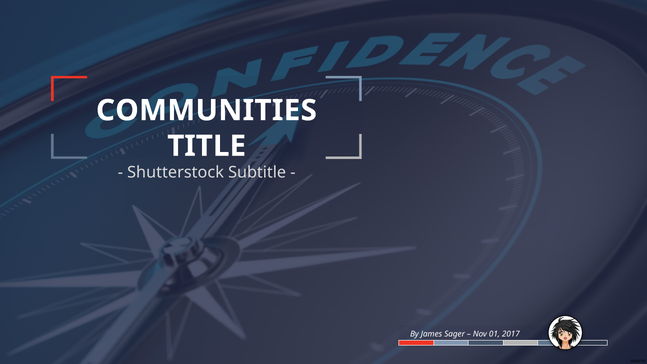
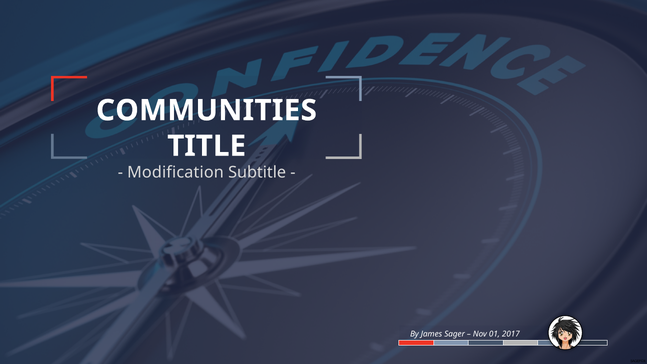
Shutterstock: Shutterstock -> Modification
